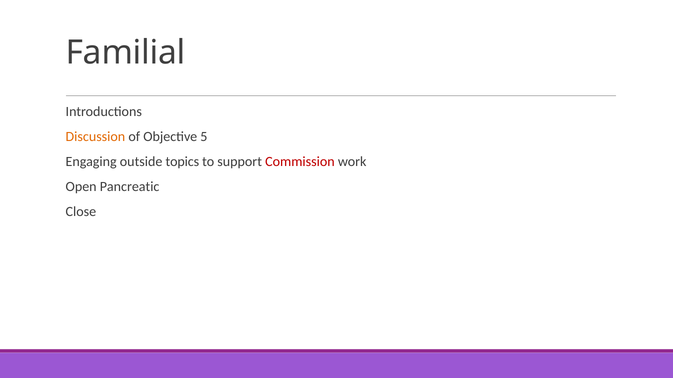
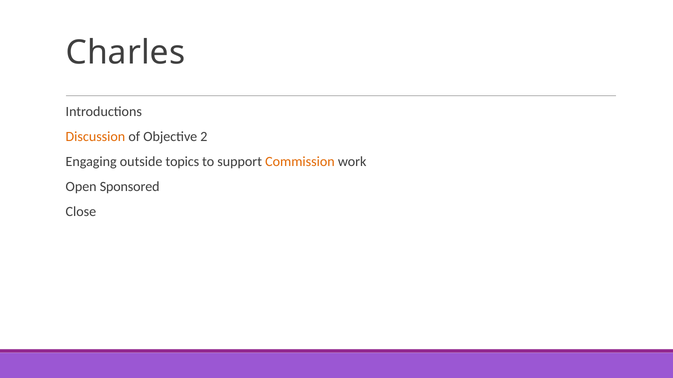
Familial: Familial -> Charles
5: 5 -> 2
Commission colour: red -> orange
Pancreatic: Pancreatic -> Sponsored
